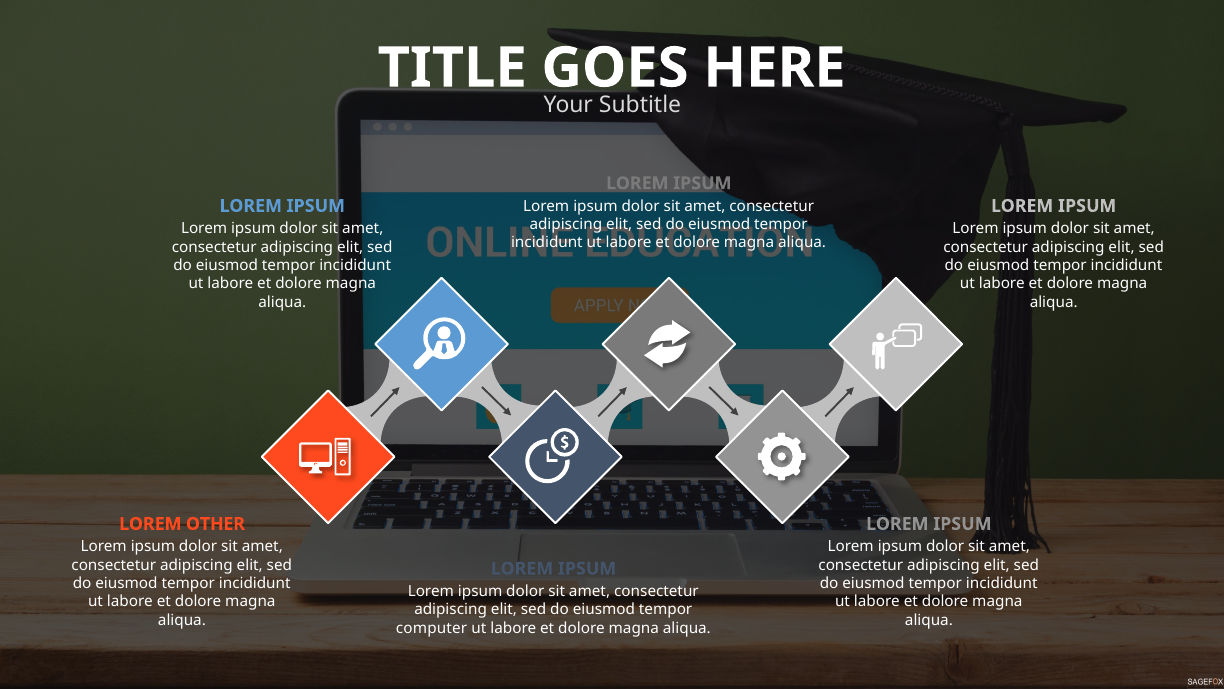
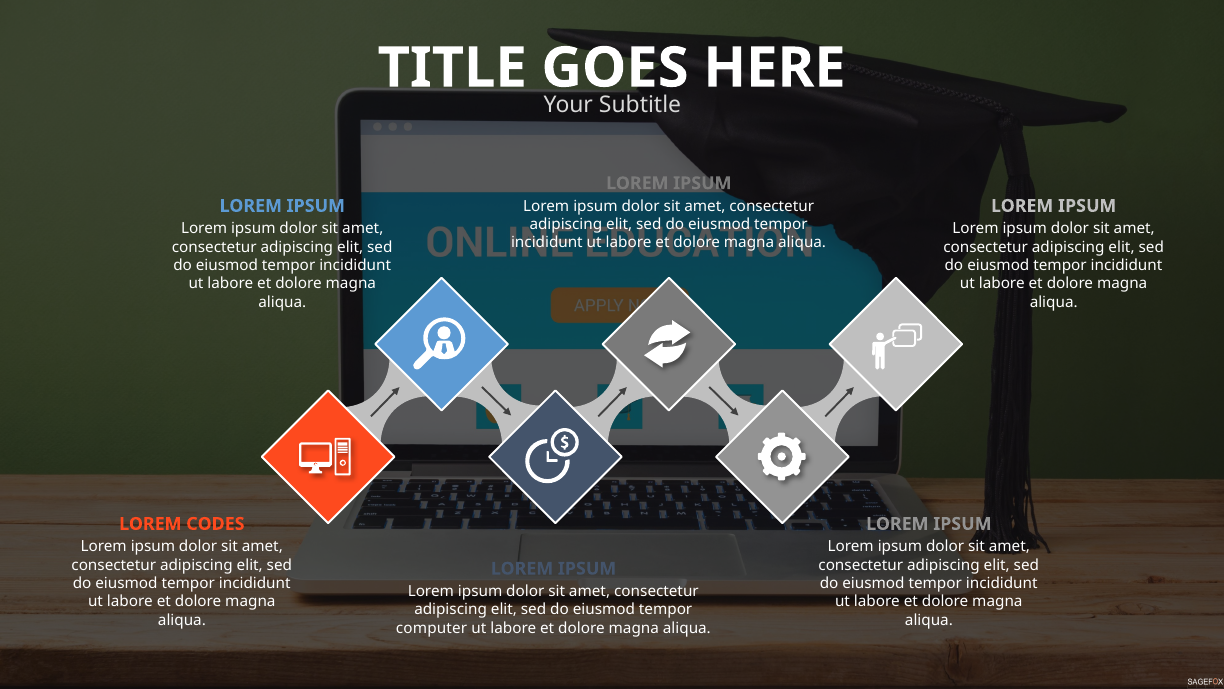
OTHER: OTHER -> CODES
